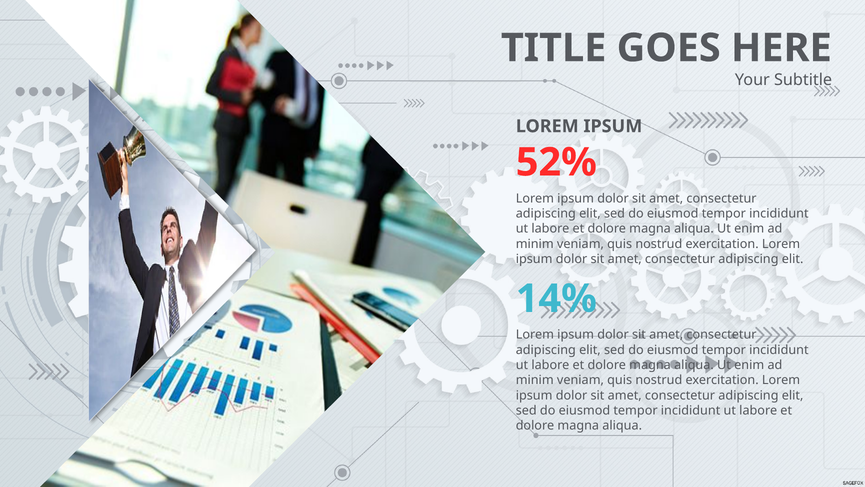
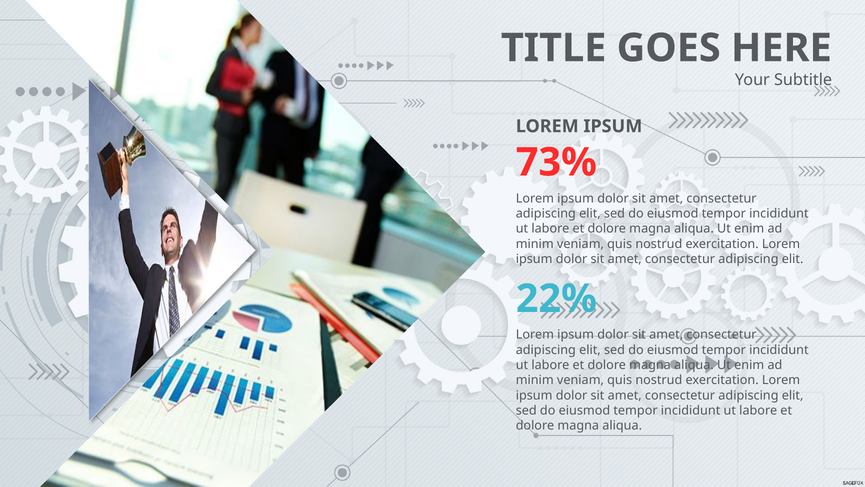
52%: 52% -> 73%
14%: 14% -> 22%
